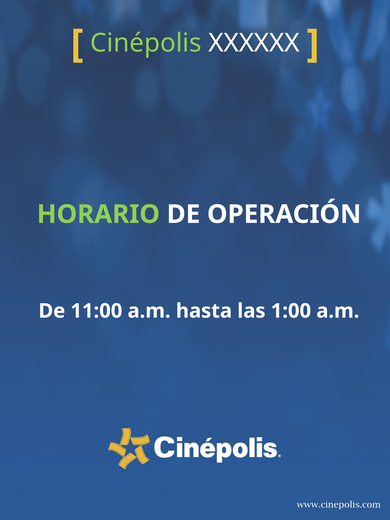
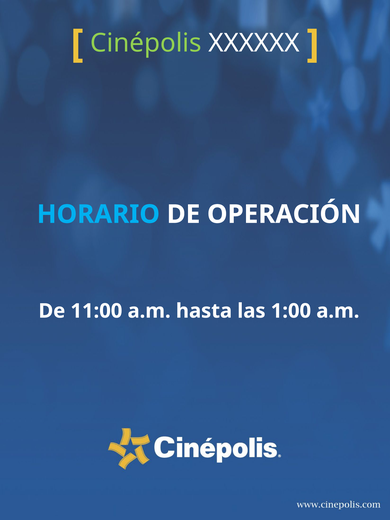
HORARIO colour: light green -> light blue
